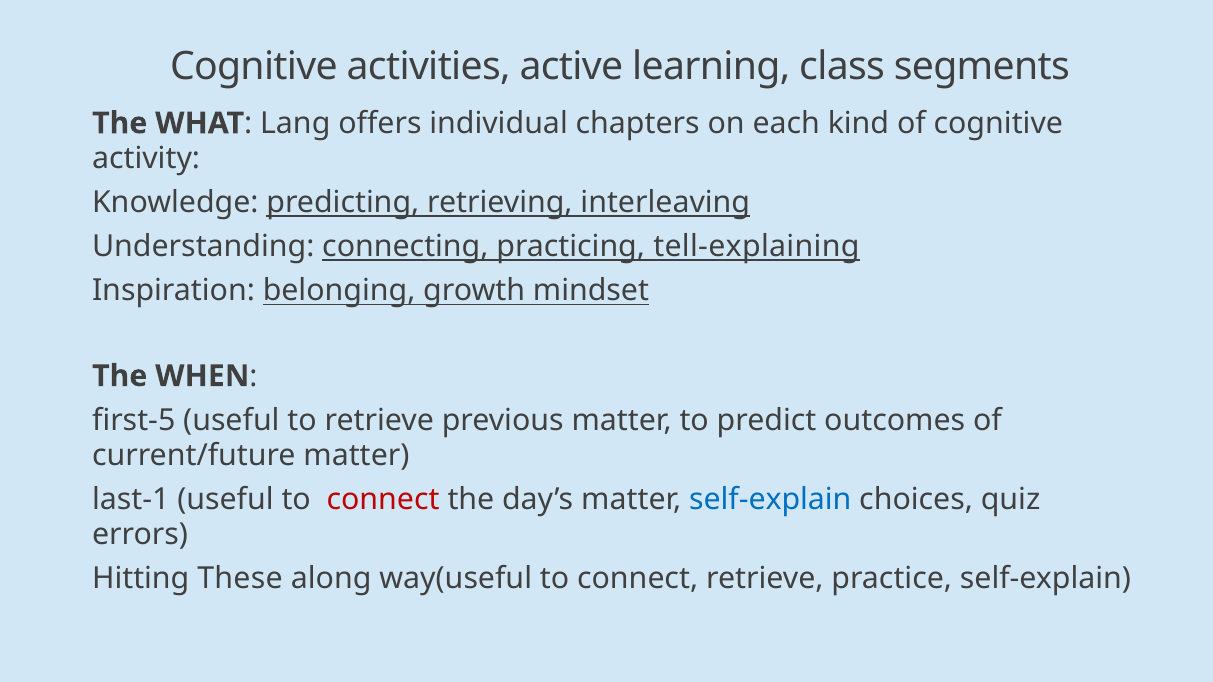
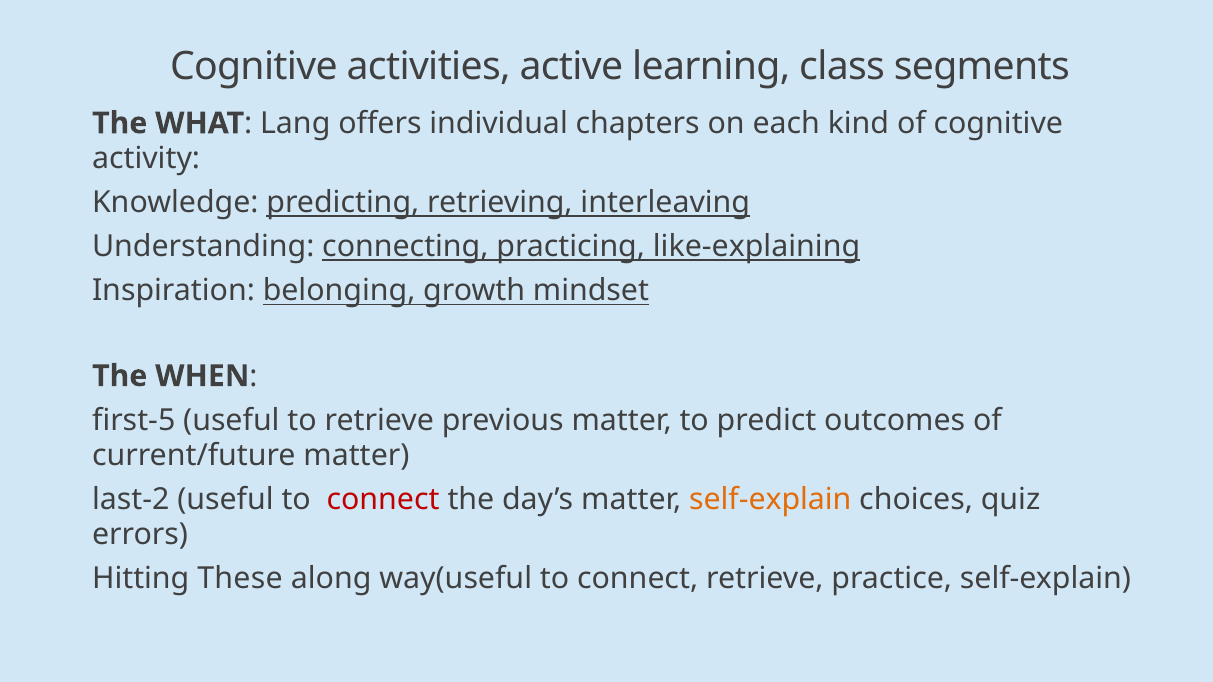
tell-explaining: tell-explaining -> like-explaining
last-1: last-1 -> last-2
self-explain at (770, 499) colour: blue -> orange
